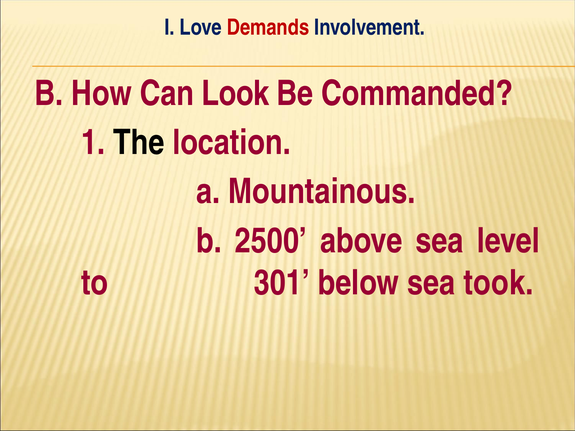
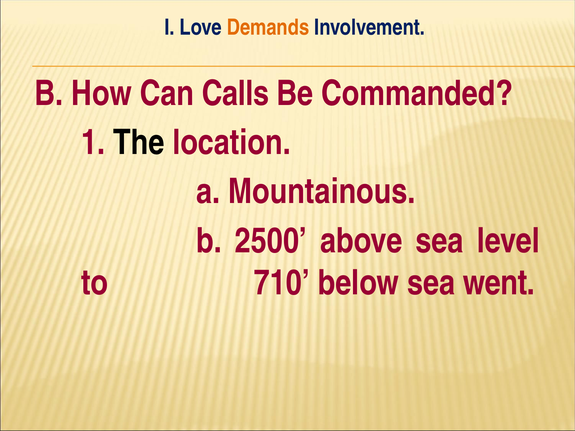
Demands colour: red -> orange
Look: Look -> Calls
301: 301 -> 710
took: took -> went
